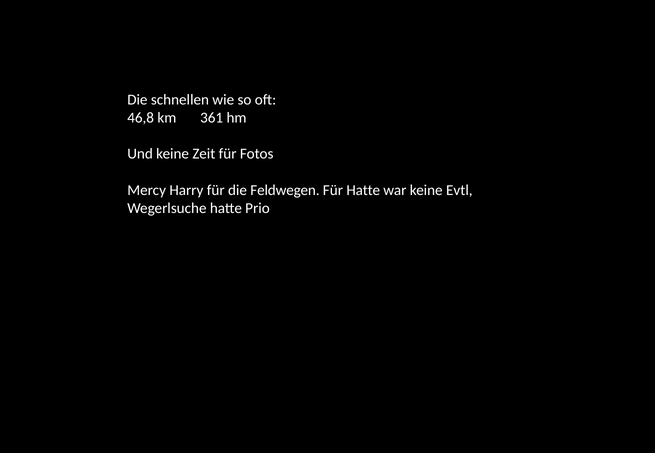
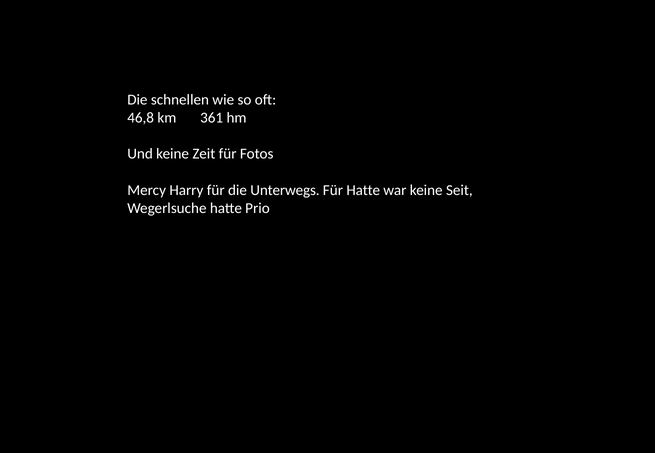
Feldwegen: Feldwegen -> Unterwegs
Evtl: Evtl -> Seit
